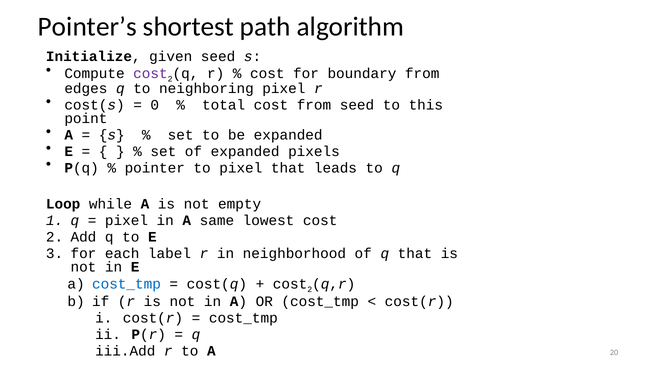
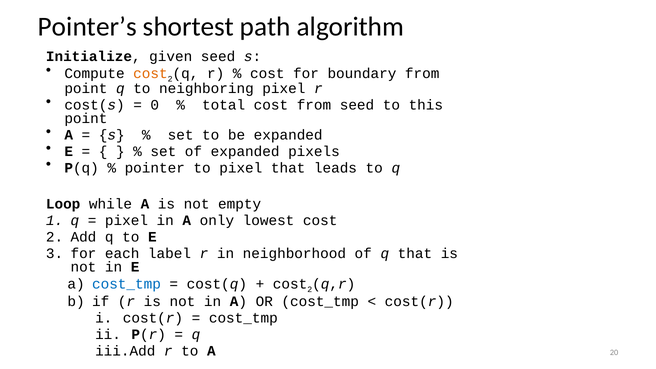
cost at (150, 74) colour: purple -> orange
edges at (86, 89): edges -> point
same: same -> only
